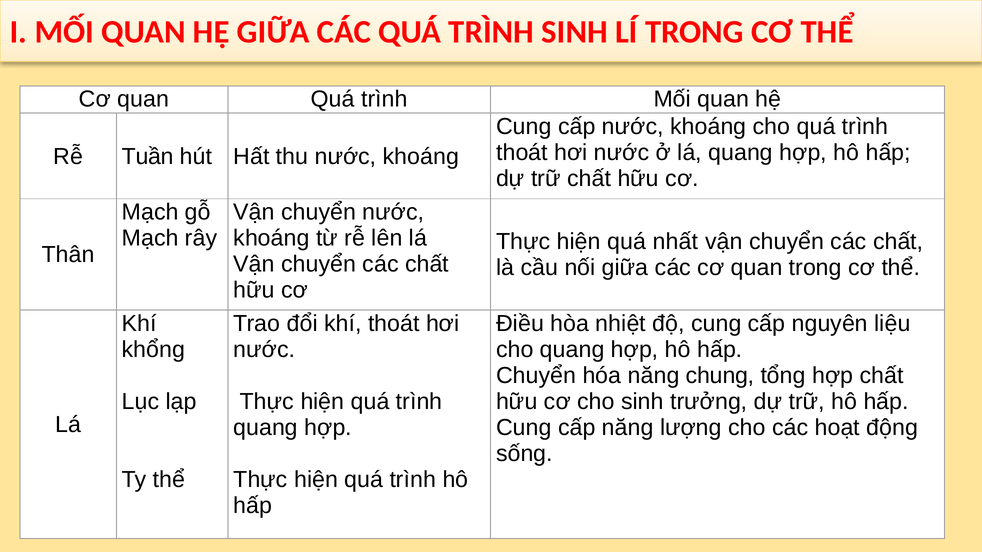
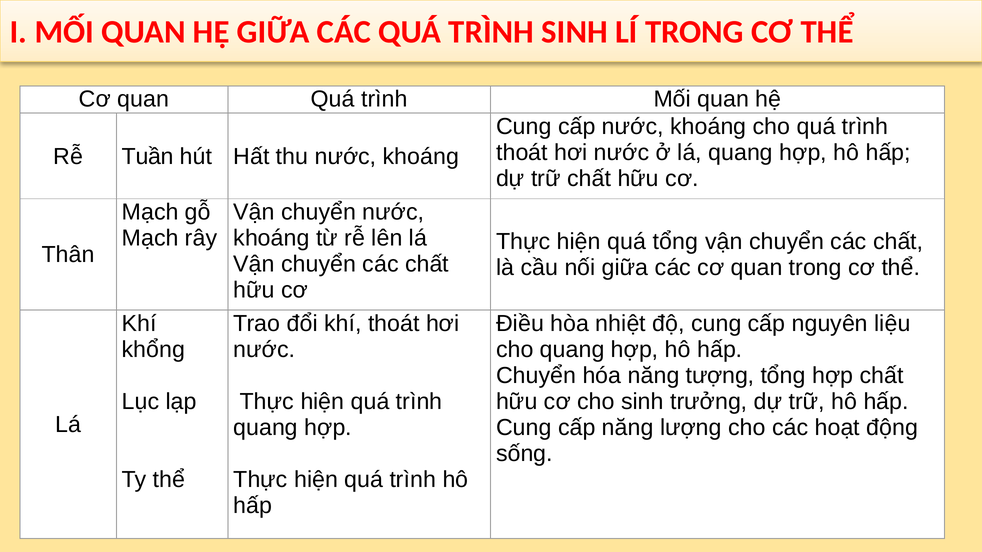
quá nhất: nhất -> tổng
chung: chung -> tượng
